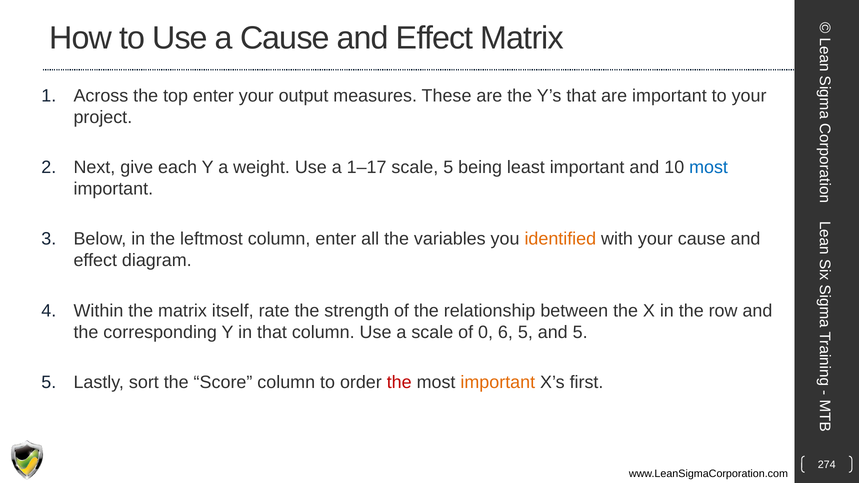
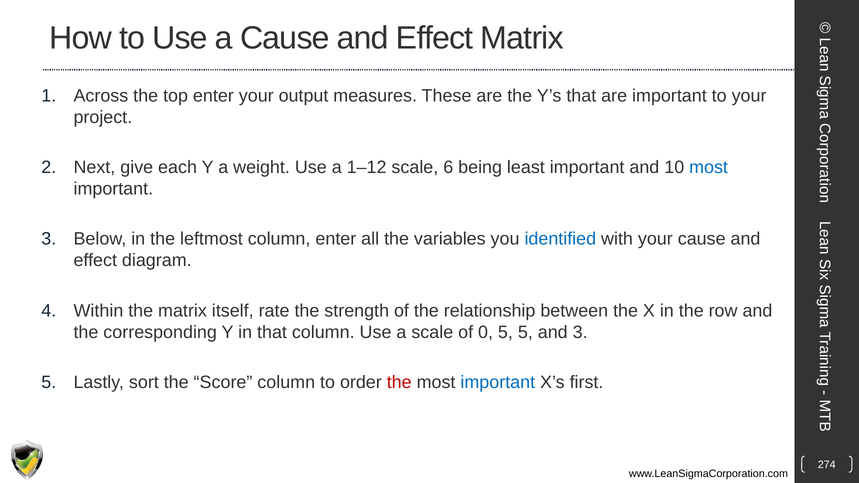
1–17: 1–17 -> 1–12
scale 5: 5 -> 6
identified colour: orange -> blue
0 6: 6 -> 5
and 5: 5 -> 3
important at (498, 382) colour: orange -> blue
